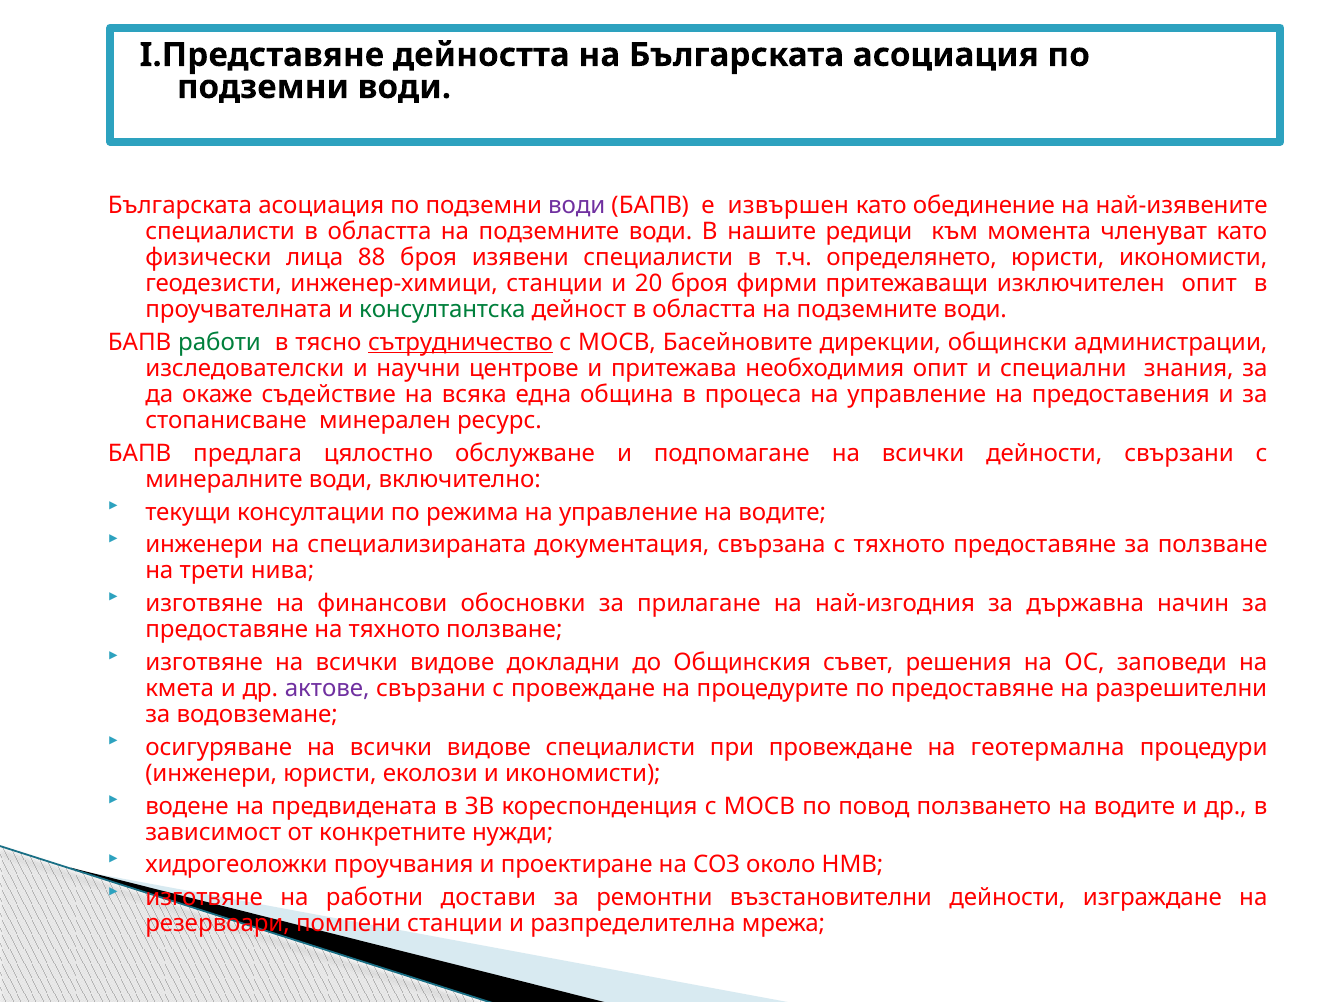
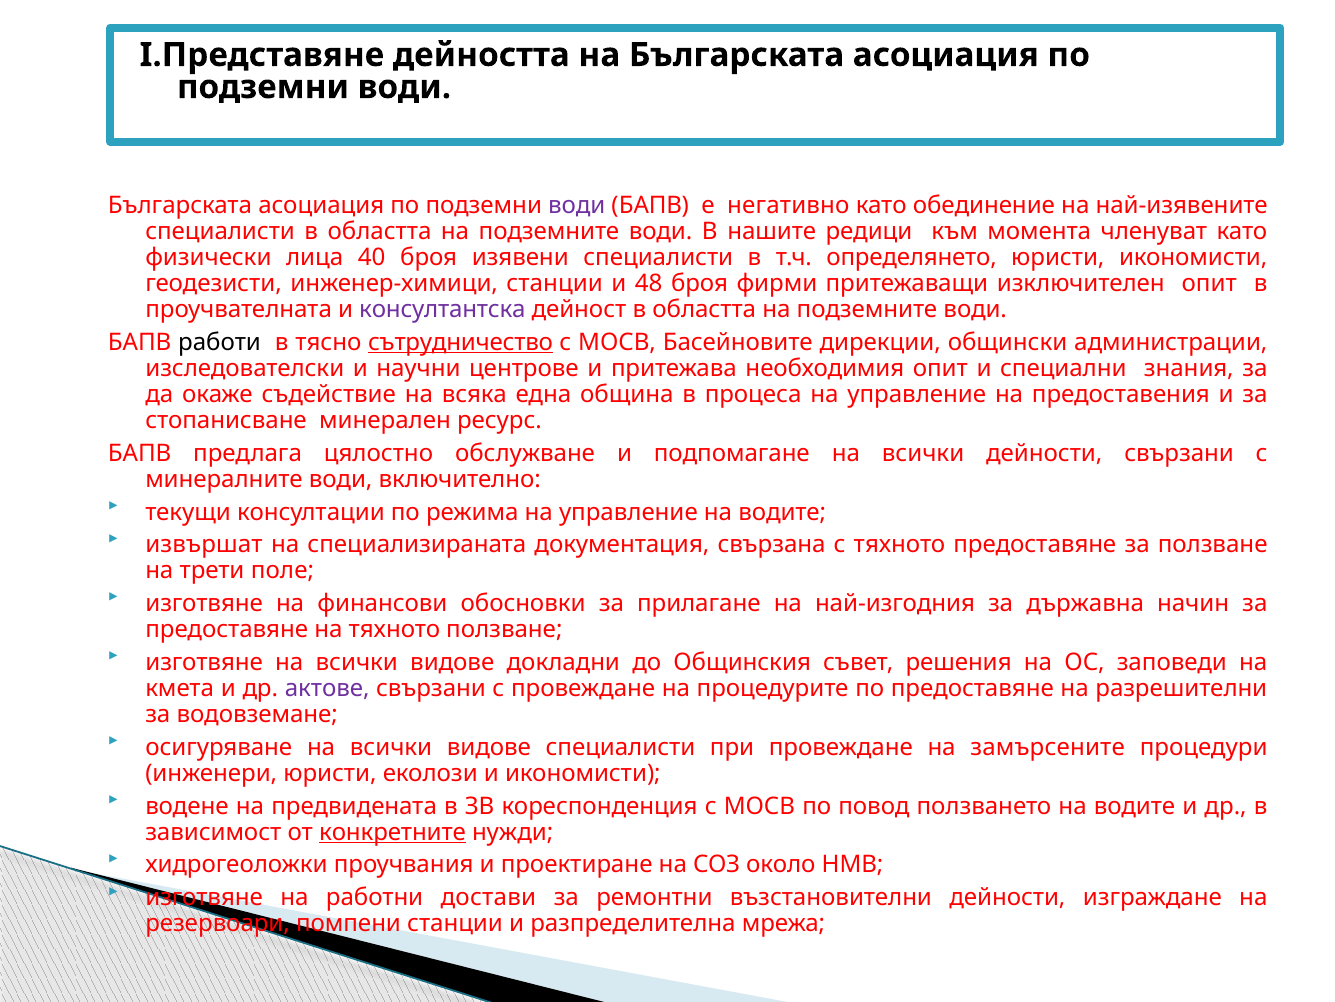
извършен: извършен -> негативно
88: 88 -> 40
20: 20 -> 48
консултантска colour: green -> purple
работи colour: green -> black
инженери at (204, 544): инженери -> извършат
нива: нива -> поле
геотермална: геотермална -> замърсените
конкретните underline: none -> present
